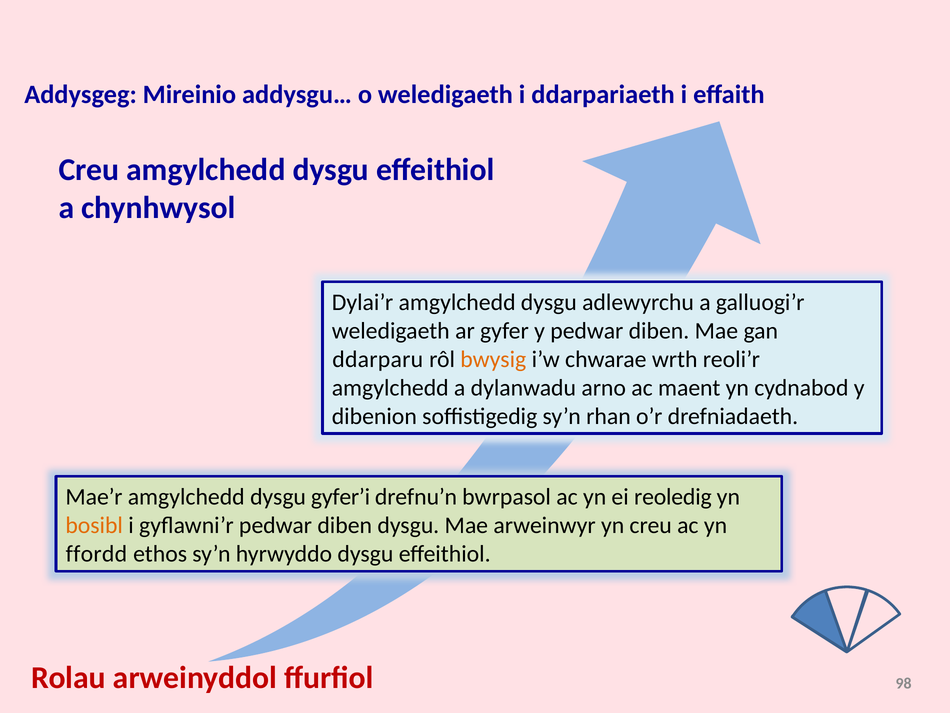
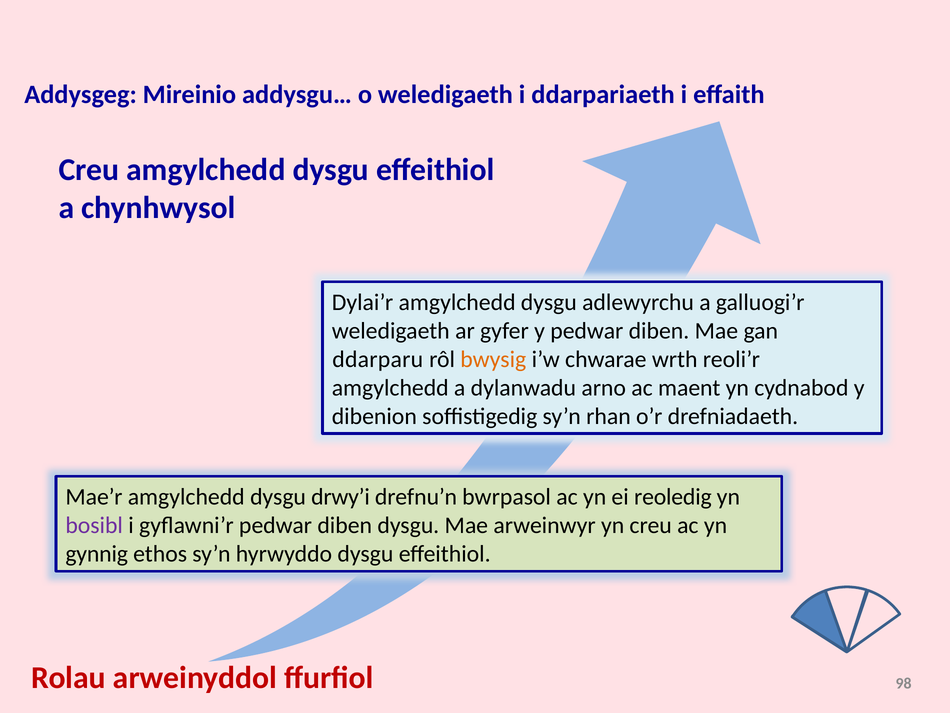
gyfer’i: gyfer’i -> drwy’i
bosibl colour: orange -> purple
ffordd: ffordd -> gynnig
